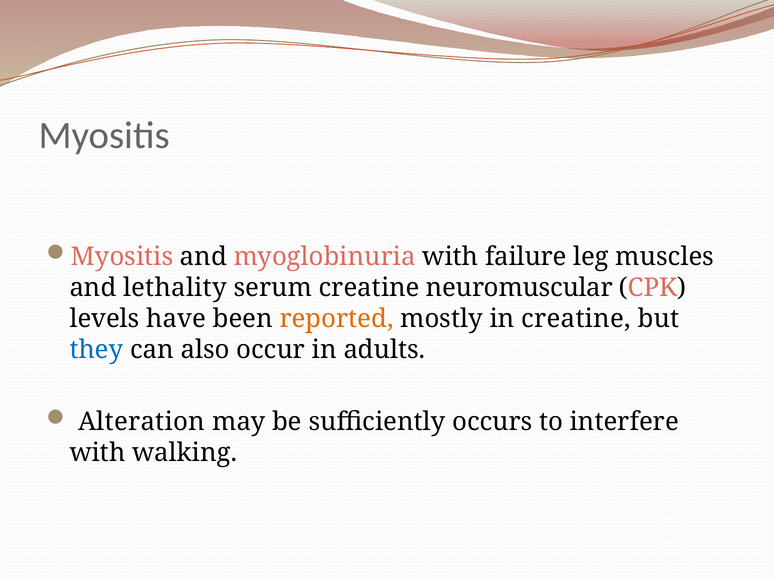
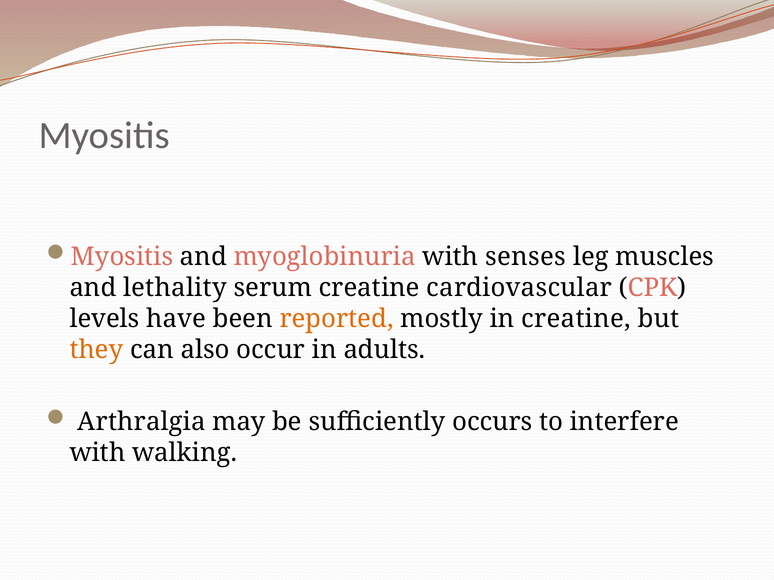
failure: failure -> senses
neuromuscular: neuromuscular -> cardiovascular
they colour: blue -> orange
Alteration: Alteration -> Arthralgia
